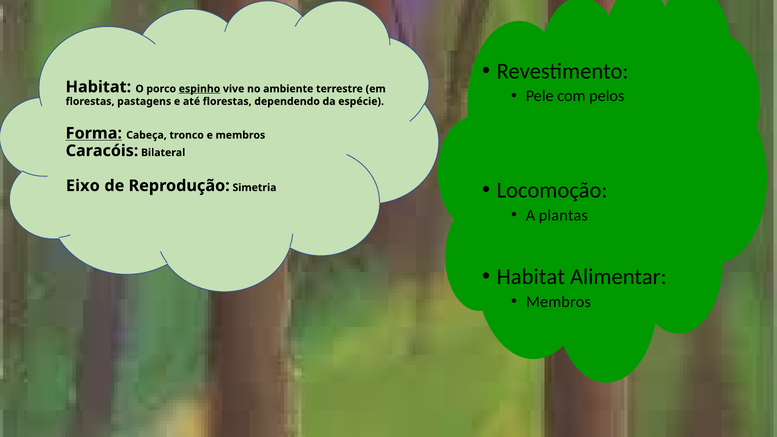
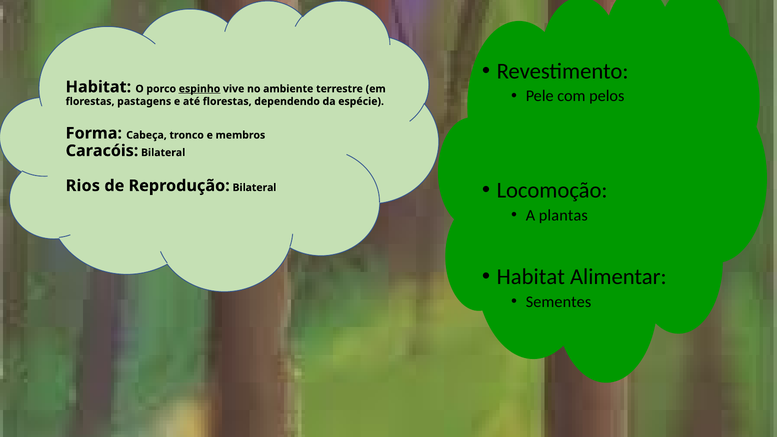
Forma underline: present -> none
Eixo: Eixo -> Rios
Reprodução Simetria: Simetria -> Bilateral
Membros at (558, 302): Membros -> Sementes
